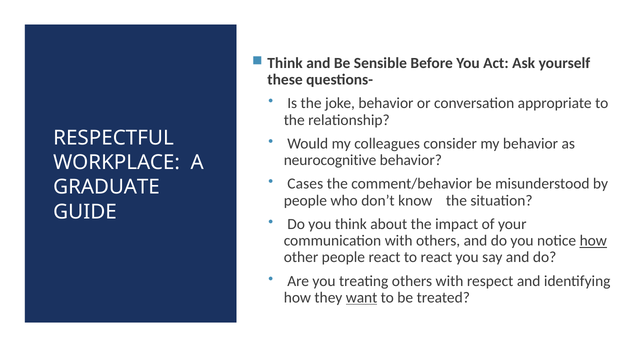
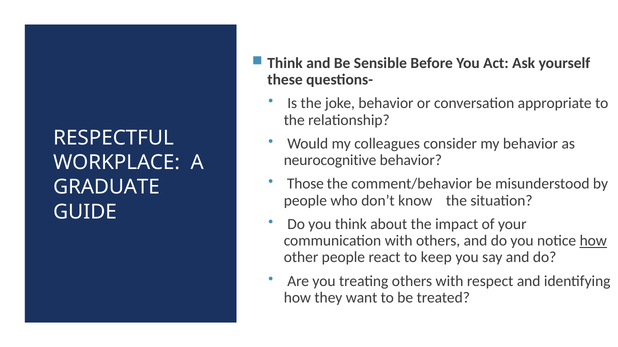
Cases: Cases -> Those
to react: react -> keep
want underline: present -> none
